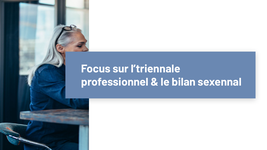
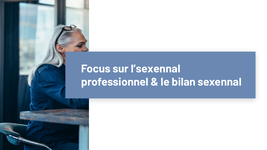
l’triennale: l’triennale -> l’sexennal
